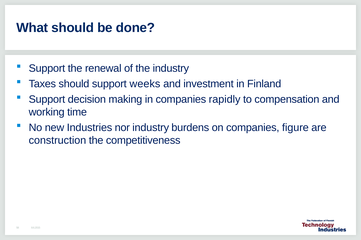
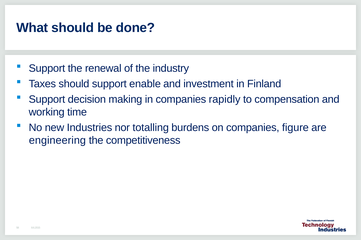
weeks: weeks -> enable
nor industry: industry -> totalling
construction: construction -> engineering
